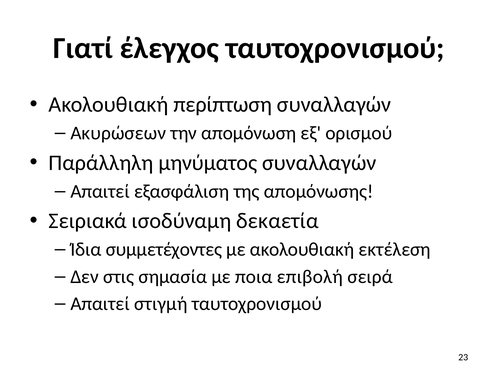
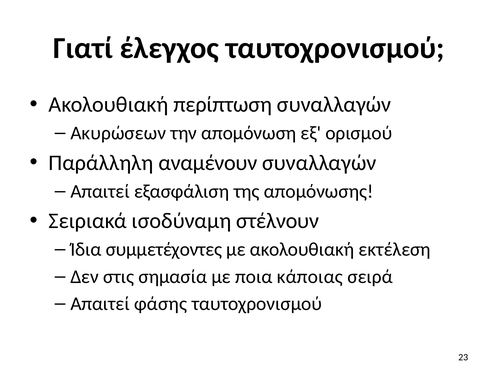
μηνύματος: μηνύματος -> αναμένουν
δεκαετία: δεκαετία -> στέλνουν
επιβολή: επιβολή -> κάποιας
στιγμή: στιγμή -> φάσης
